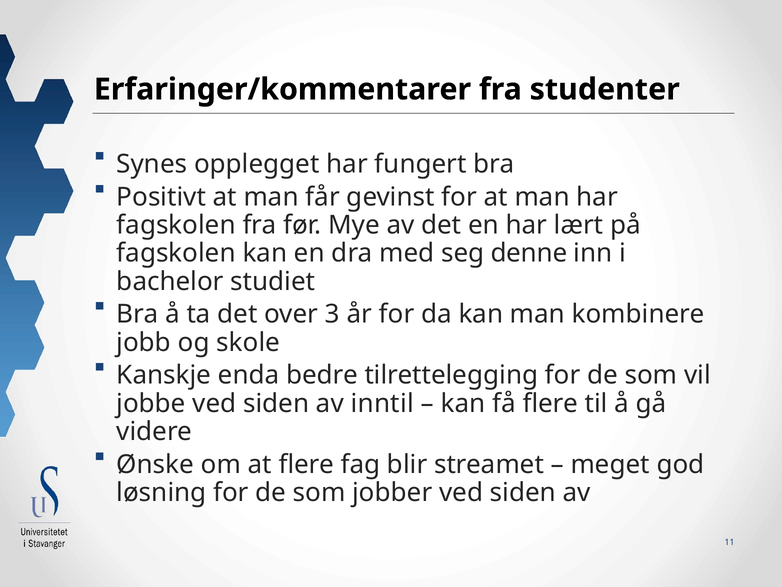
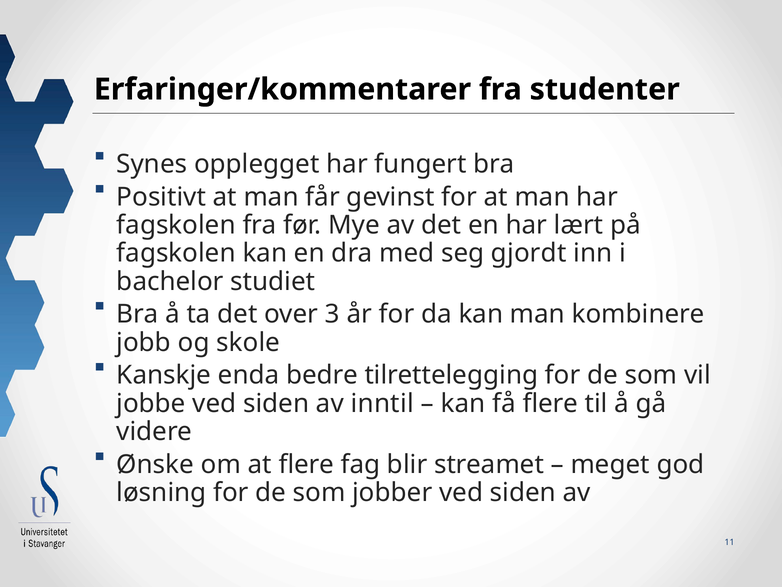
denne: denne -> gjordt
